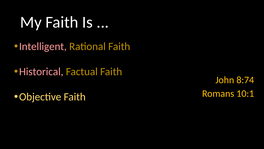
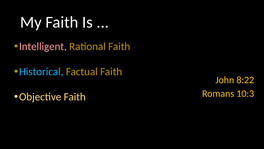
Historical colour: pink -> light blue
8:74: 8:74 -> 8:22
10:1: 10:1 -> 10:3
